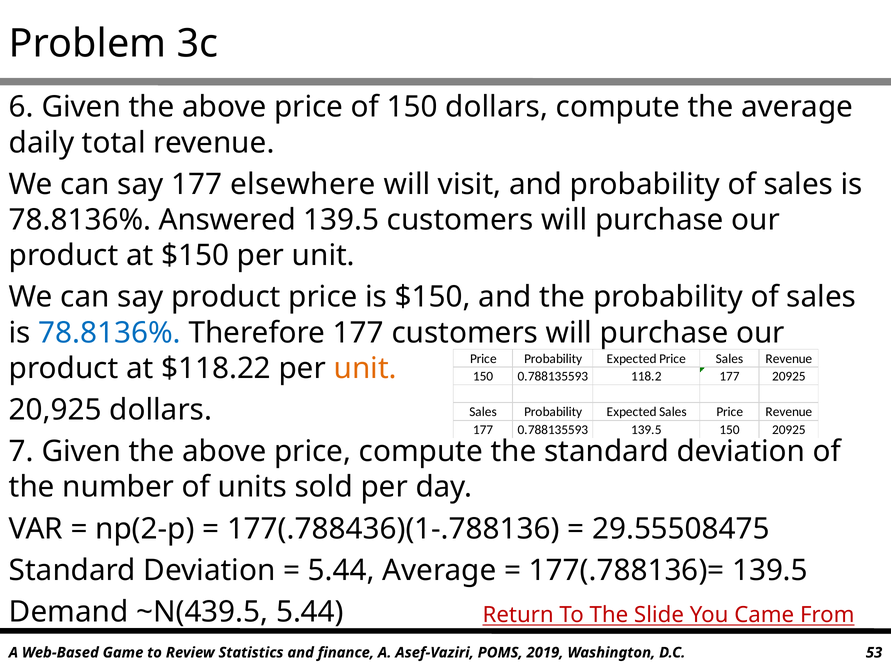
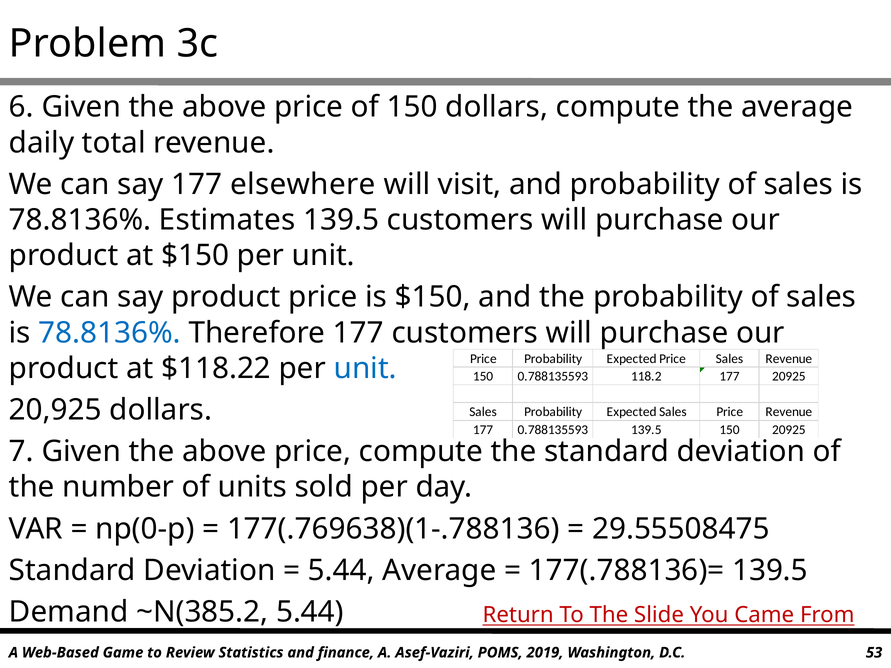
Answered: Answered -> Estimates
unit at (365, 369) colour: orange -> blue
np(2-p: np(2-p -> np(0-p
177(.788436)(1-.788136: 177(.788436)(1-.788136 -> 177(.769638)(1-.788136
~N(439.5: ~N(439.5 -> ~N(385.2
